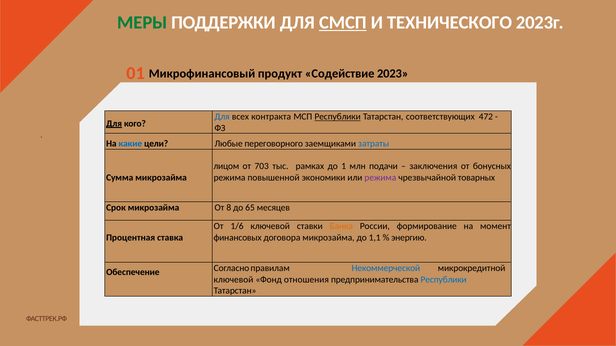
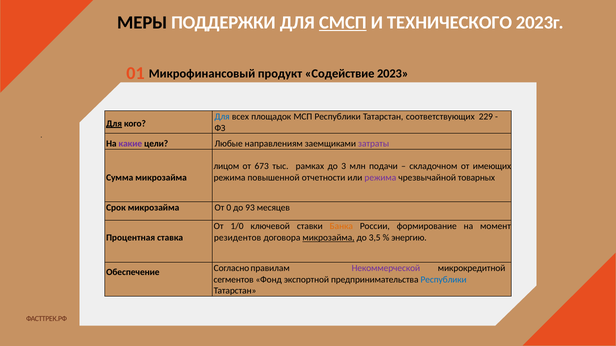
МЕРЫ colour: green -> black
контракта: контракта -> площадок
Республики at (338, 117) underline: present -> none
472: 472 -> 229
какие colour: blue -> purple
переговорного: переговорного -> направлениям
затраты colour: blue -> purple
703: 703 -> 673
1: 1 -> 3
заключения: заключения -> складочном
бонусных: бонусных -> имеющих
экономики: экономики -> отчетности
8: 8 -> 0
65: 65 -> 93
1/6: 1/6 -> 1/0
финансовых: финансовых -> резидентов
микрозайма at (329, 238) underline: none -> present
1,1: 1,1 -> 3,5
Некоммерческой colour: blue -> purple
ключевой at (234, 280): ключевой -> сегментов
отношения: отношения -> экспортной
